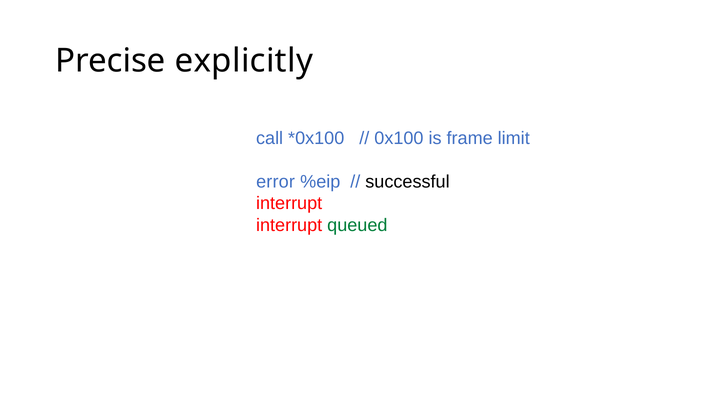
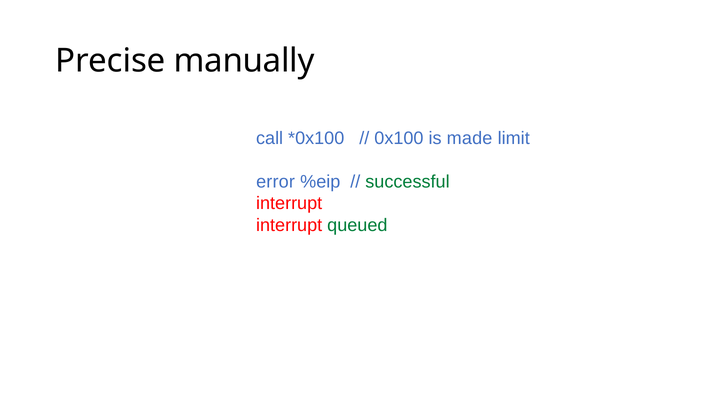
explicitly: explicitly -> manually
frame: frame -> made
successful colour: black -> green
